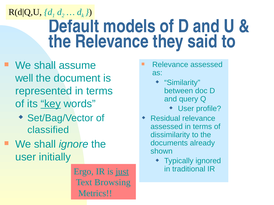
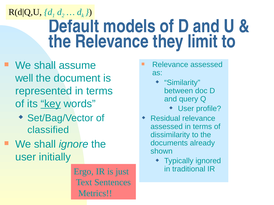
said: said -> limit
just underline: present -> none
Browsing: Browsing -> Sentences
